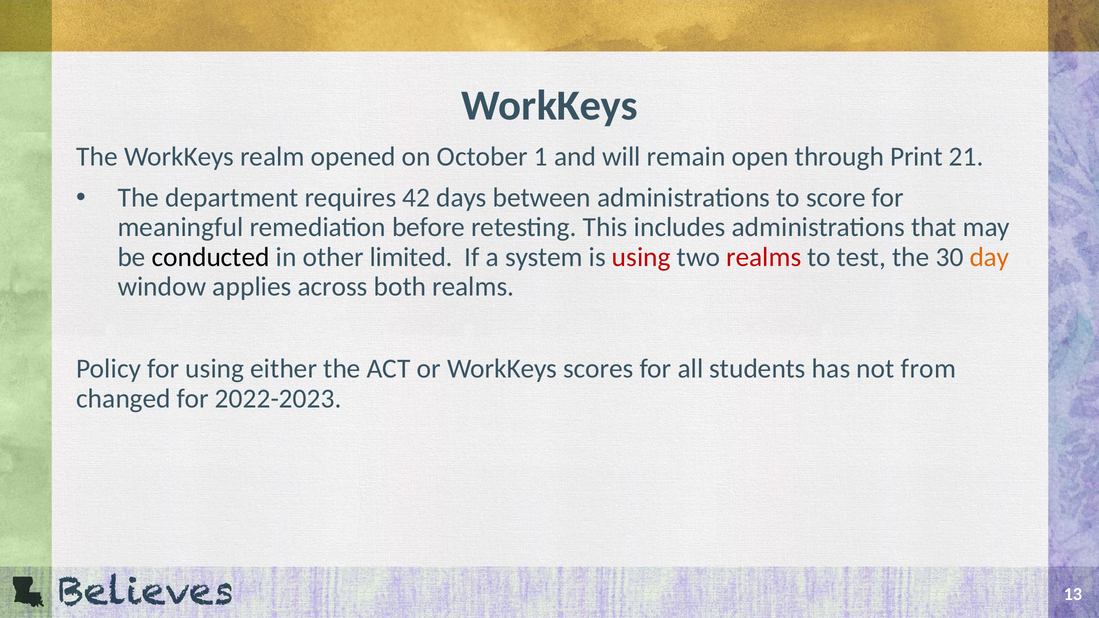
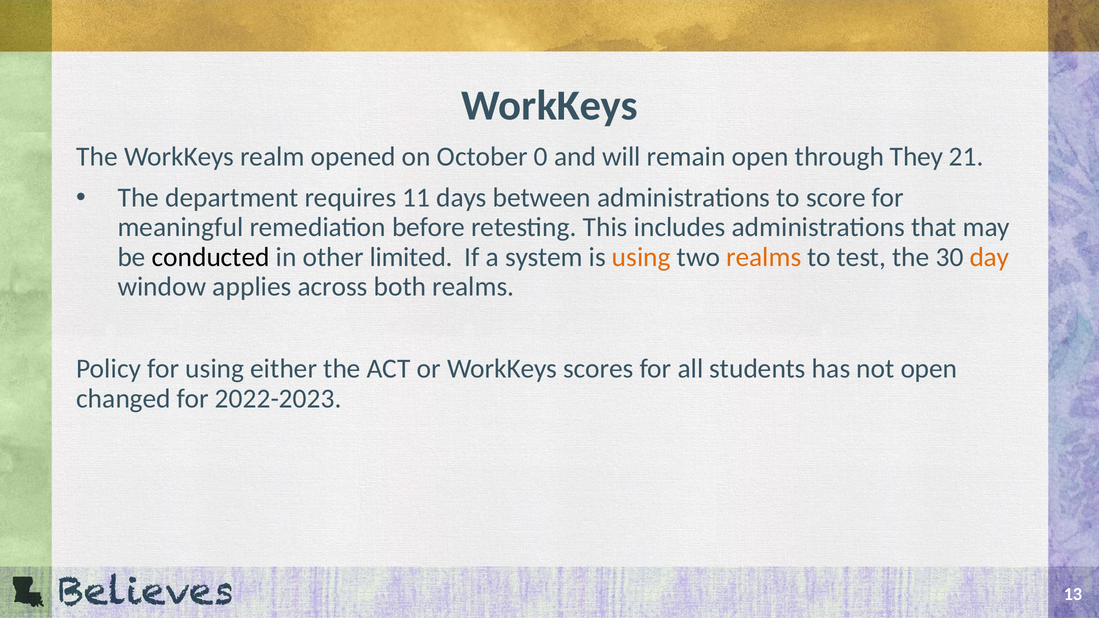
1: 1 -> 0
Print: Print -> They
42: 42 -> 11
using at (641, 257) colour: red -> orange
realms at (764, 257) colour: red -> orange
not from: from -> open
